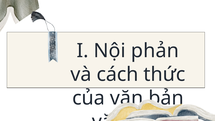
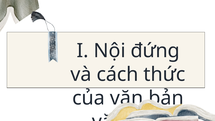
phản: phản -> đứng
